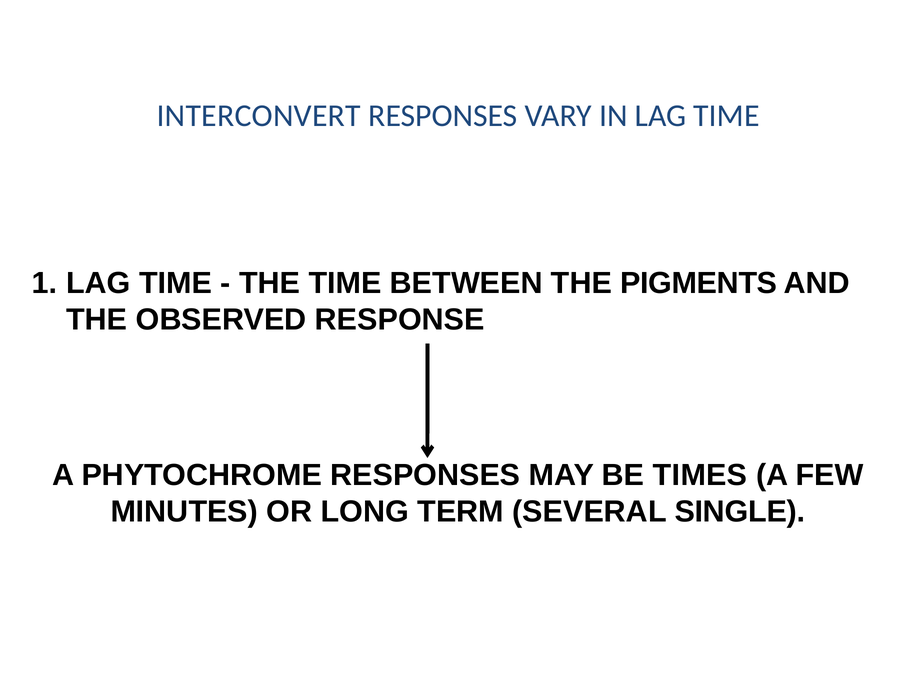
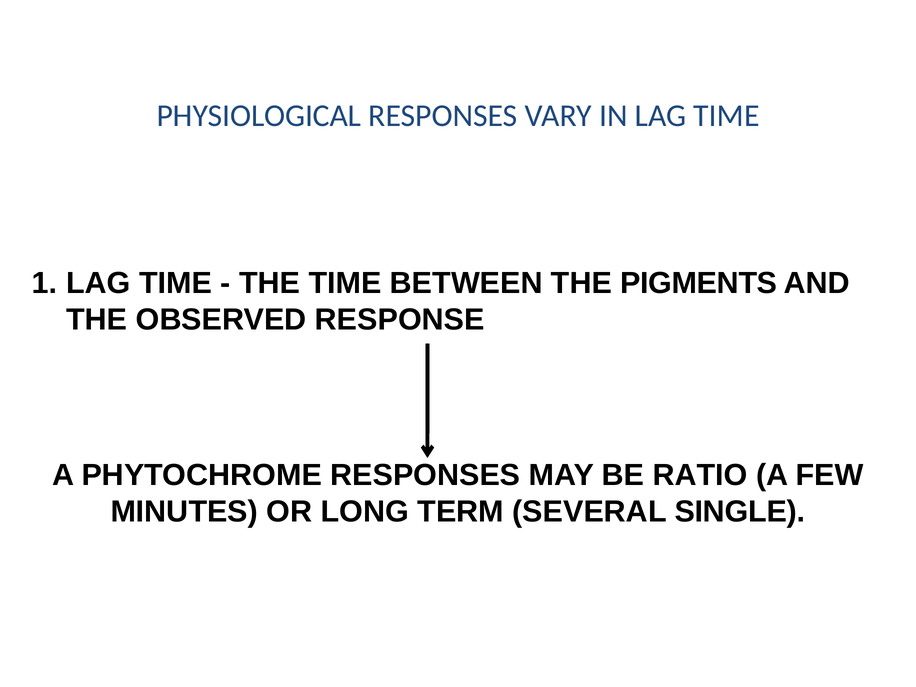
INTERCONVERT: INTERCONVERT -> PHYSIOLOGICAL
TIMES: TIMES -> RATIO
